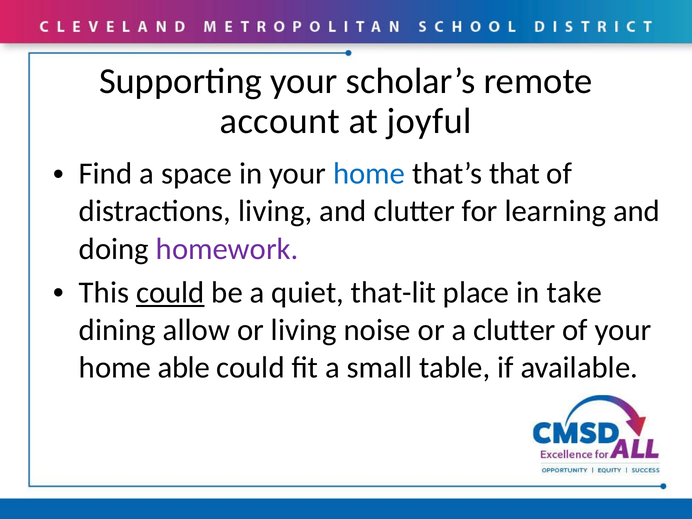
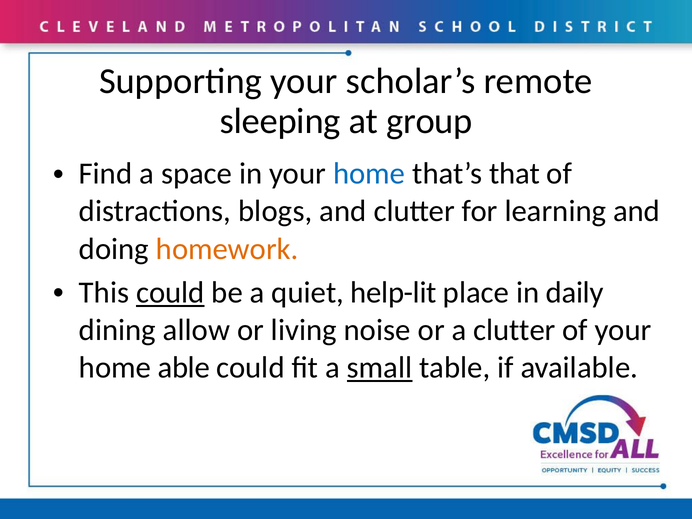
account: account -> sleeping
joyful: joyful -> group
distractions living: living -> blogs
homework colour: purple -> orange
that-lit: that-lit -> help-lit
take: take -> daily
small underline: none -> present
